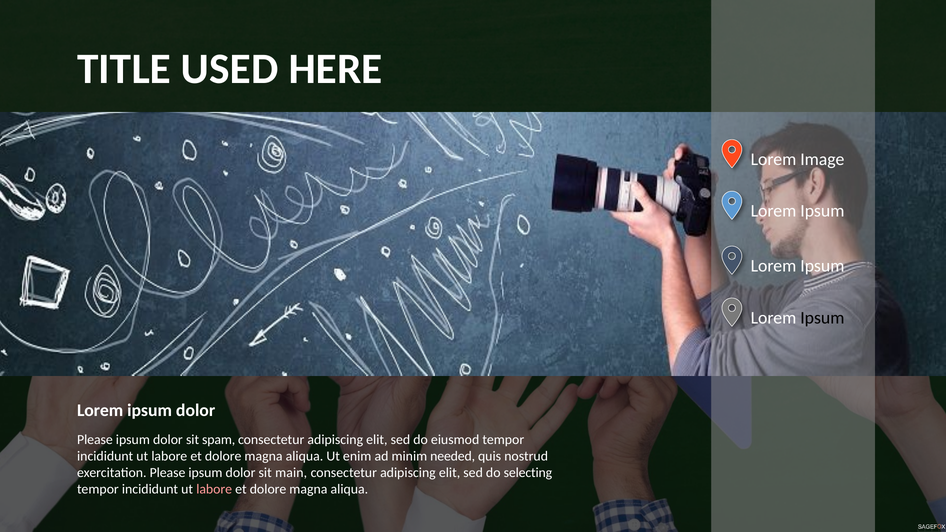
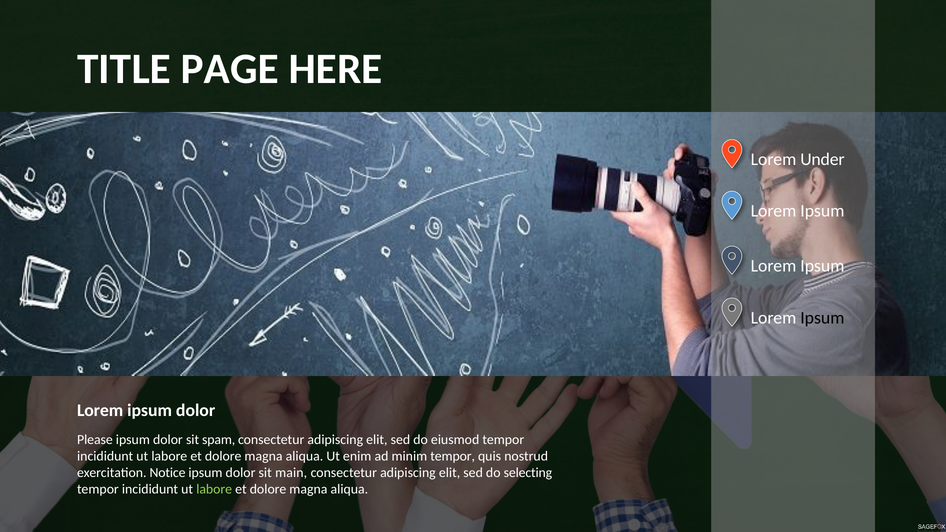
USED: USED -> PAGE
Image: Image -> Under
minim needed: needed -> tempor
exercitation Please: Please -> Notice
labore at (214, 489) colour: pink -> light green
